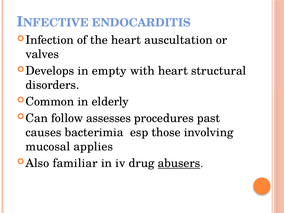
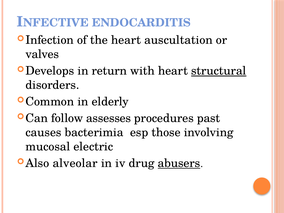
empty: empty -> return
structural underline: none -> present
applies: applies -> electric
familiar: familiar -> alveolar
